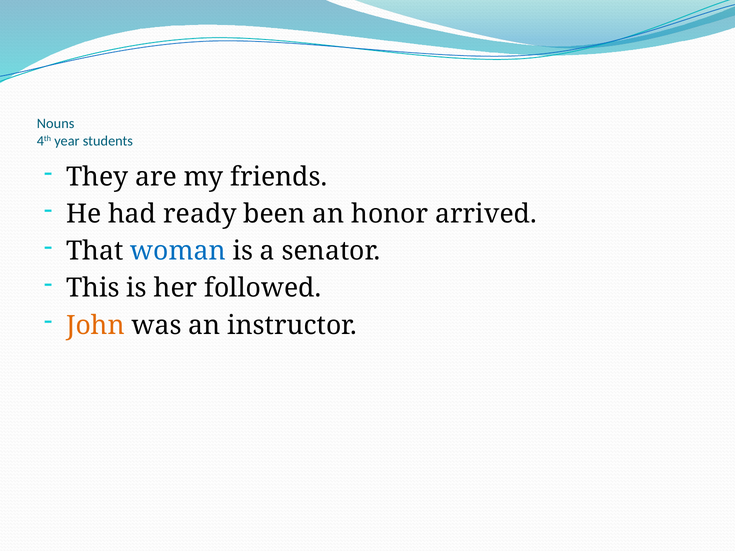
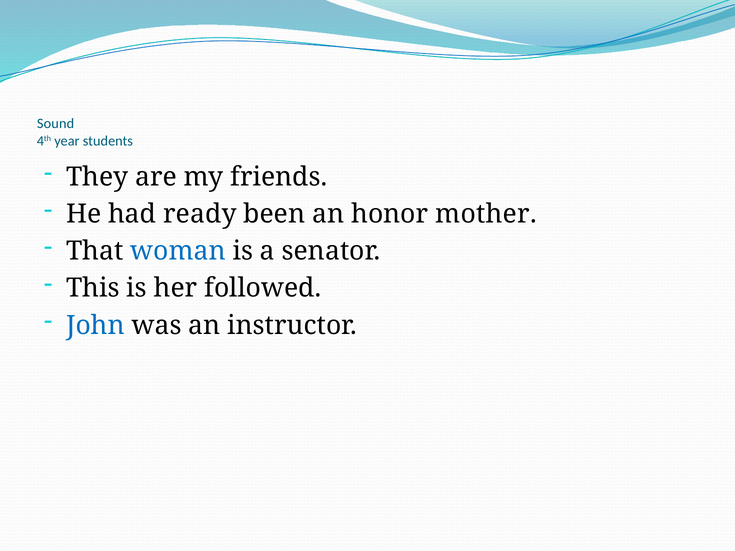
Nouns: Nouns -> Sound
arrived: arrived -> mother
John colour: orange -> blue
